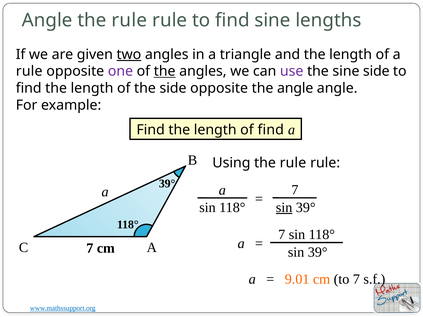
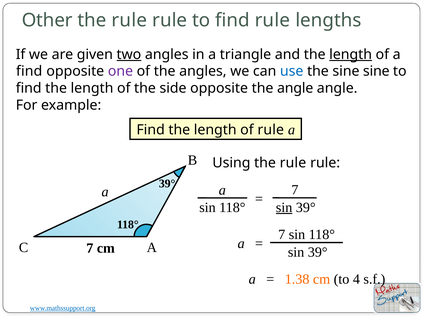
Angle at (47, 20): Angle -> Other
find sine: sine -> rule
length at (351, 54) underline: none -> present
rule at (29, 71): rule -> find
the at (165, 71) underline: present -> none
use colour: purple -> blue
sine side: side -> sine
of find: find -> rule
9.01: 9.01 -> 1.38
to 7: 7 -> 4
